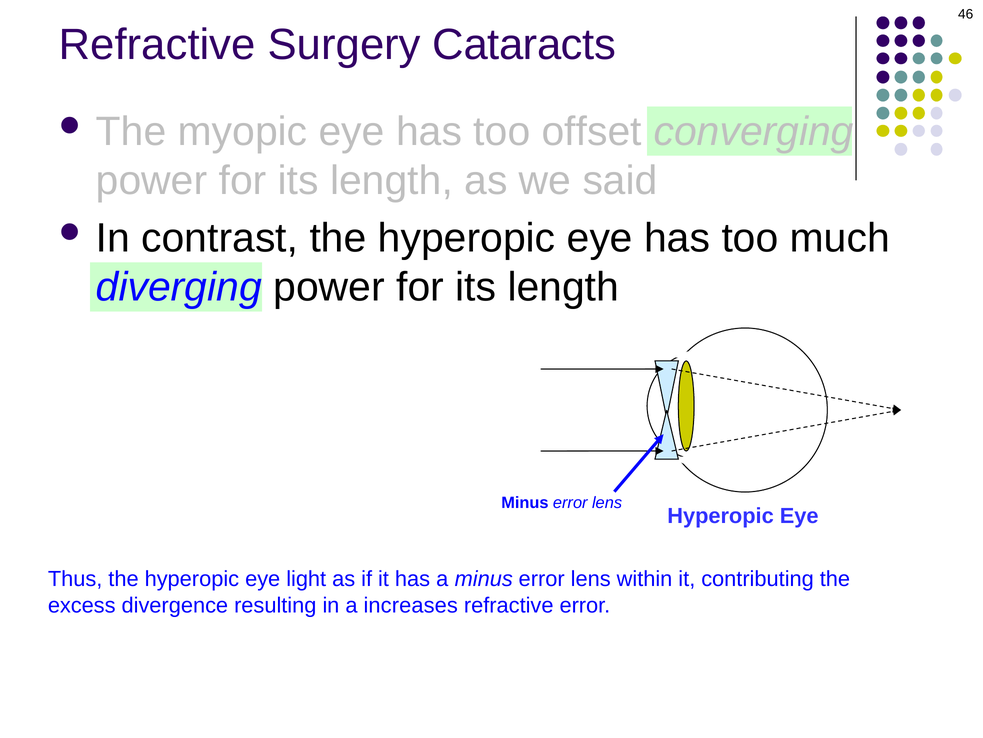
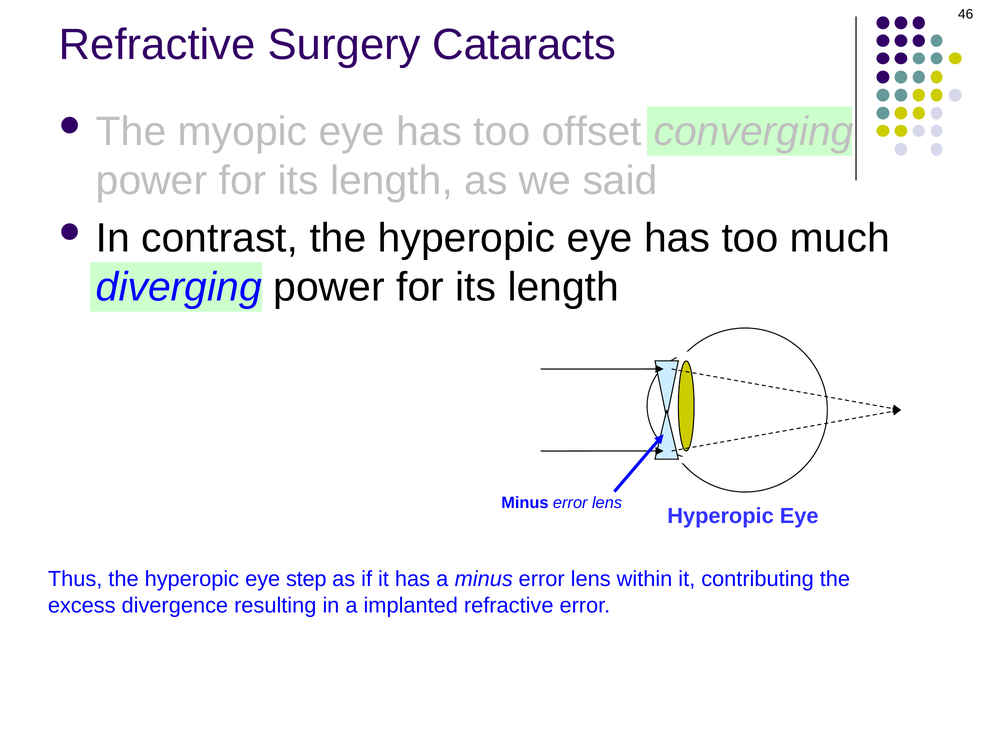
light: light -> step
increases: increases -> implanted
